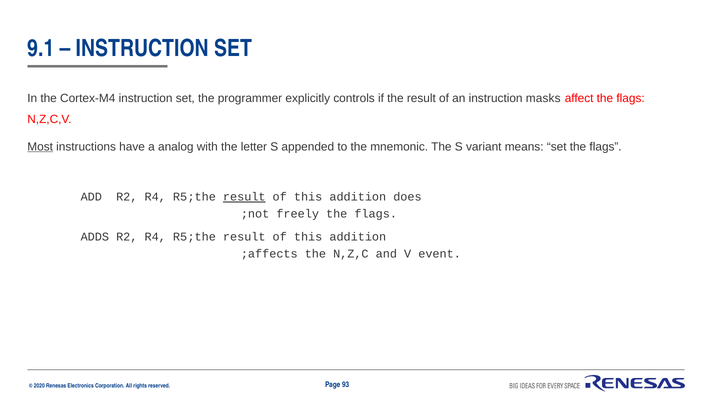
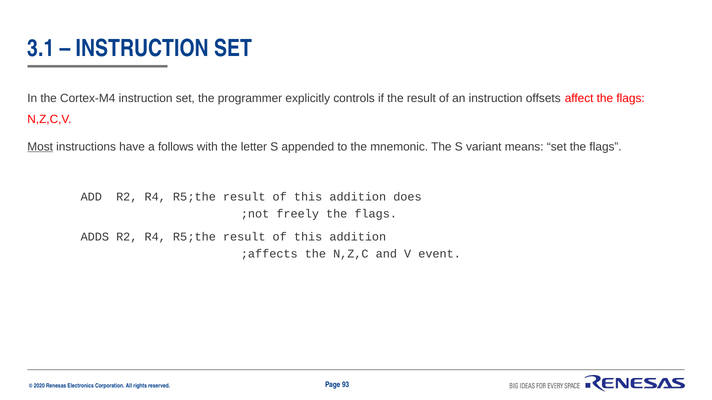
9.1: 9.1 -> 3.1
masks: masks -> offsets
analog: analog -> follows
result at (244, 197) underline: present -> none
